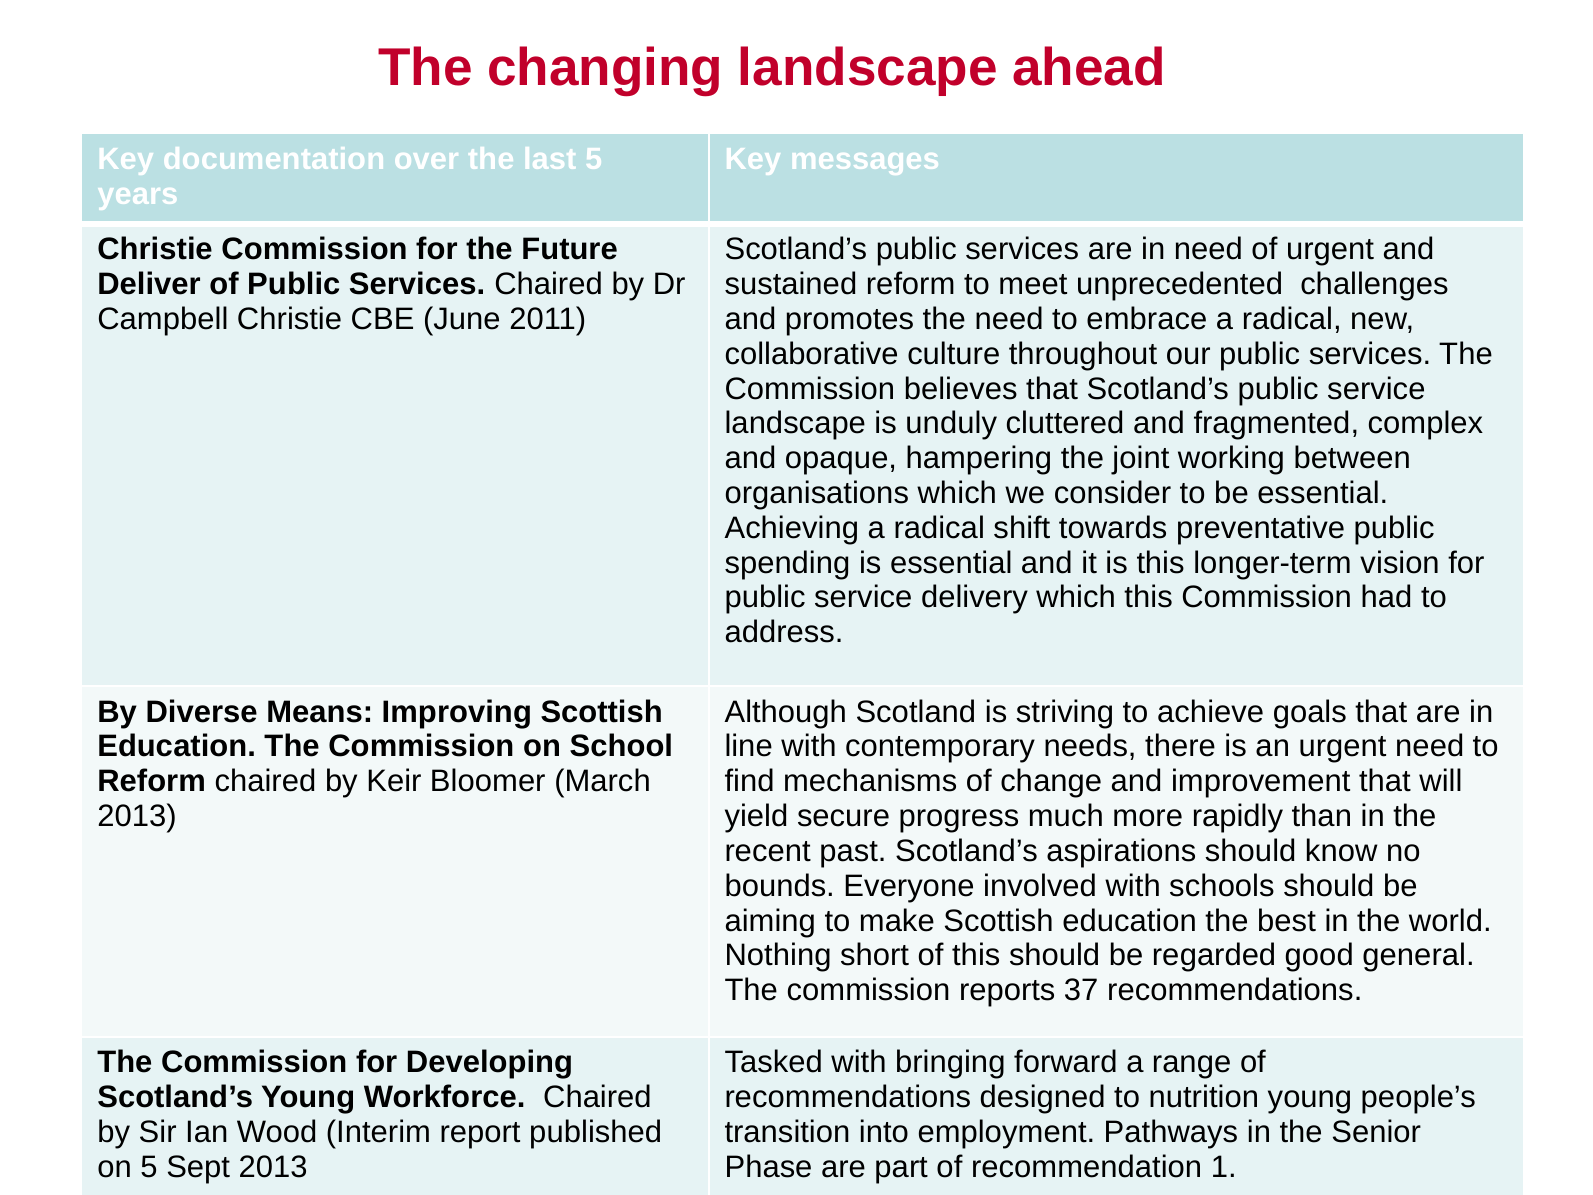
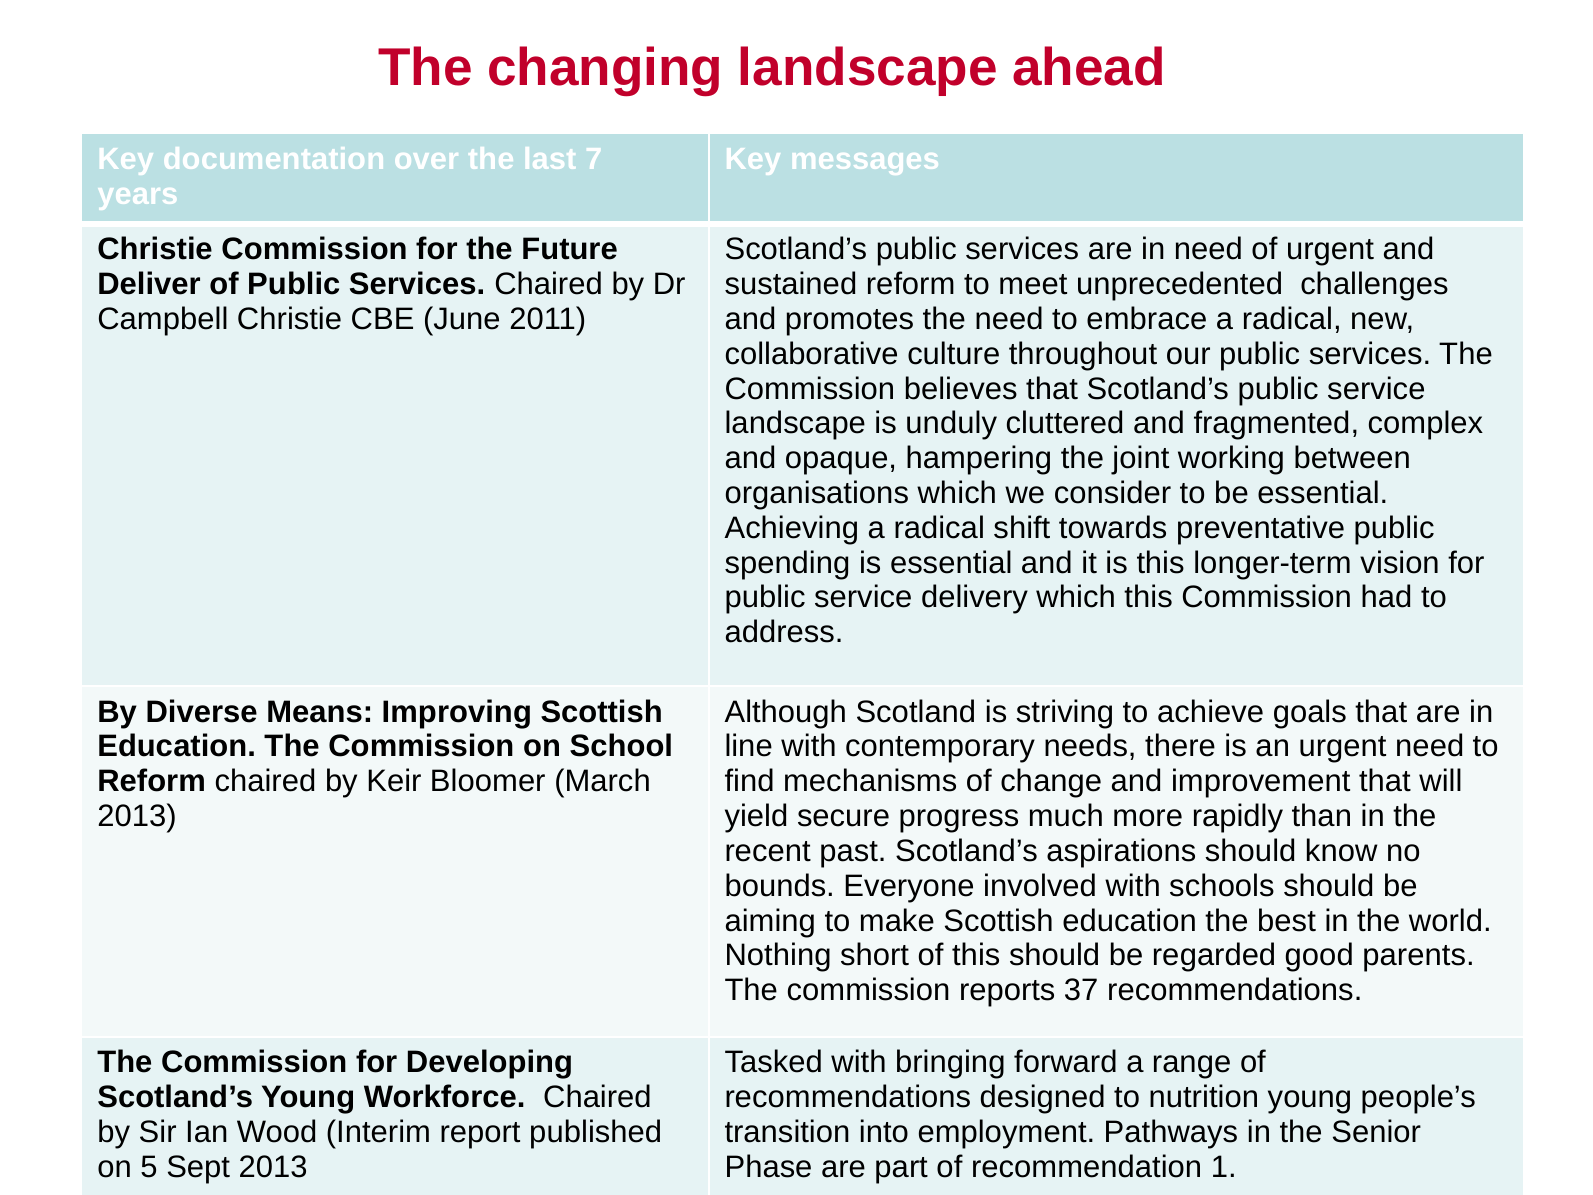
last 5: 5 -> 7
general: general -> parents
